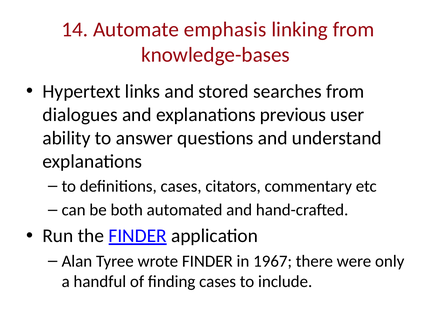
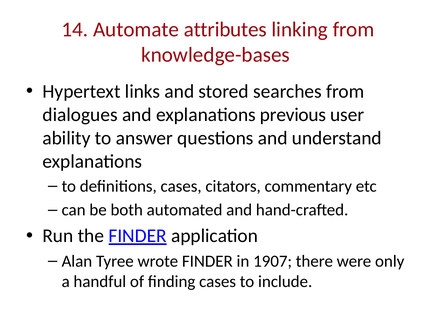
emphasis: emphasis -> attributes
1967: 1967 -> 1907
